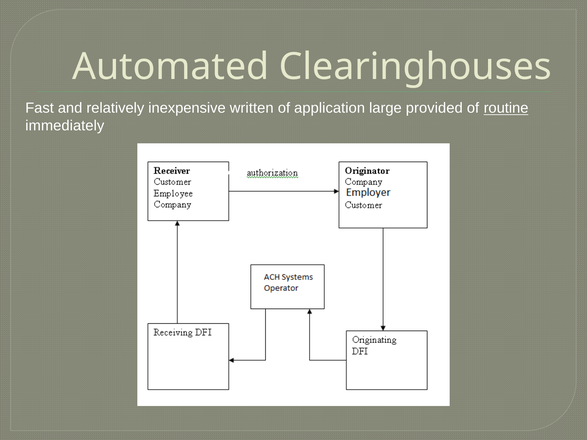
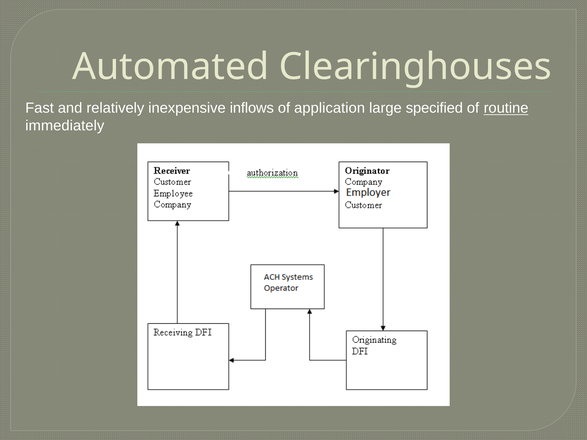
written: written -> inflows
provided: provided -> specified
